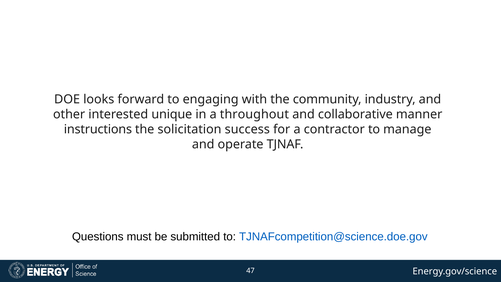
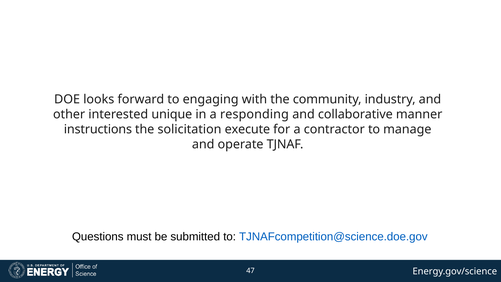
throughout: throughout -> responding
success: success -> execute
